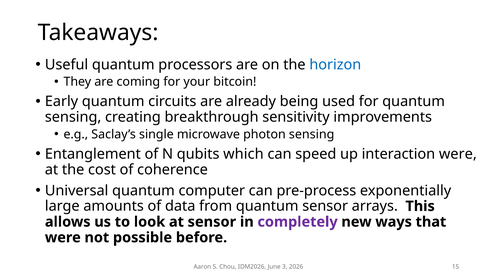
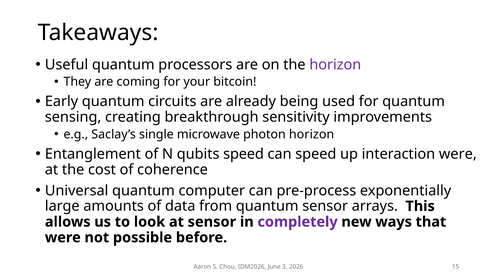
horizon at (335, 65) colour: blue -> purple
photon sensing: sensing -> horizon
qubits which: which -> speed
